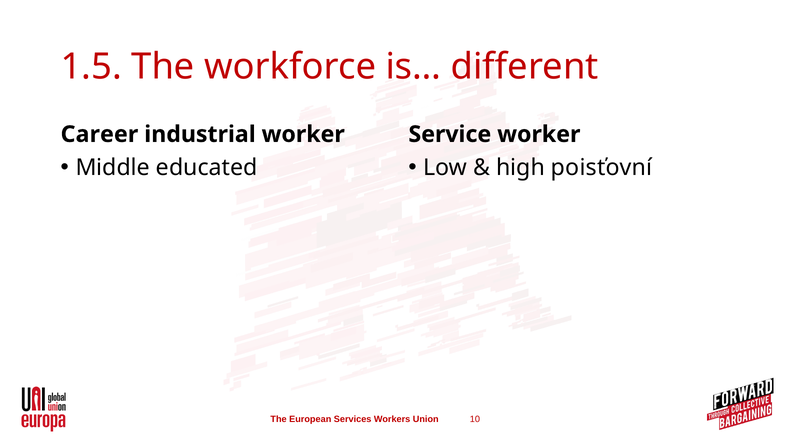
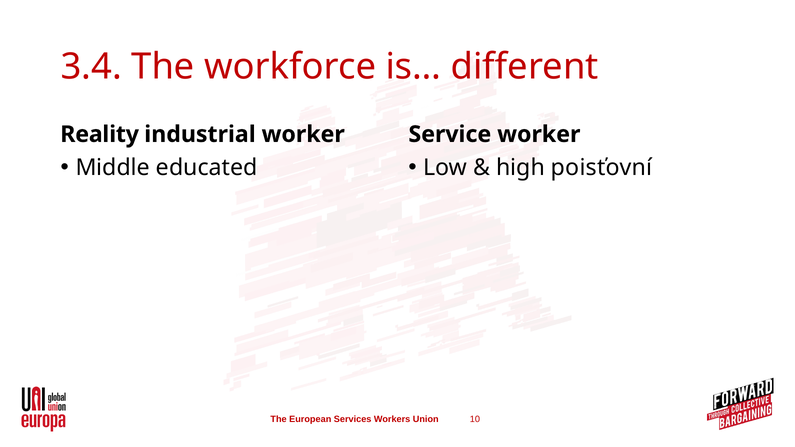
1.5: 1.5 -> 3.4
Career: Career -> Reality
